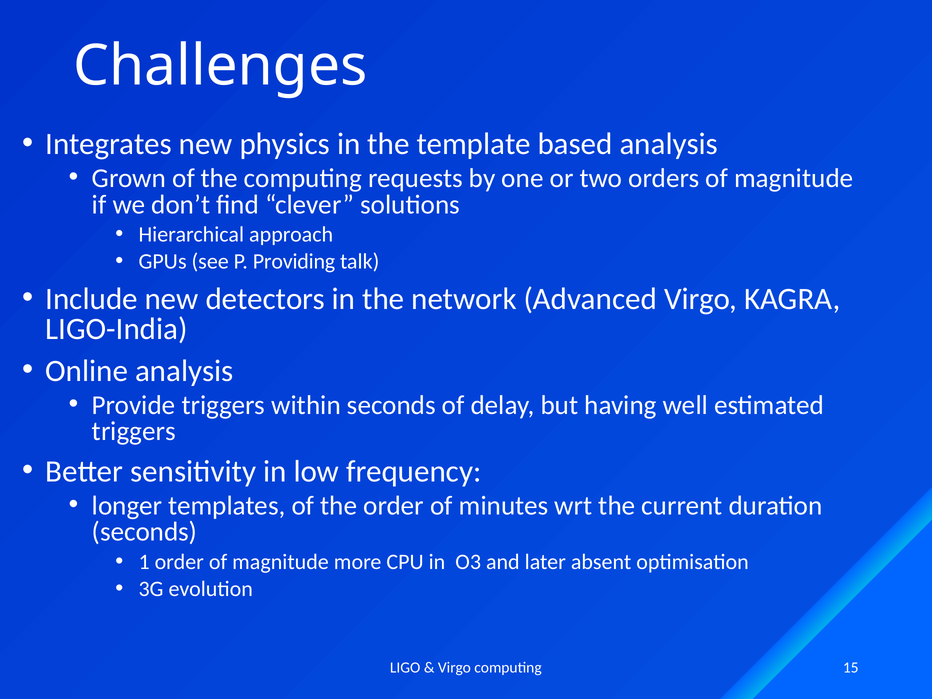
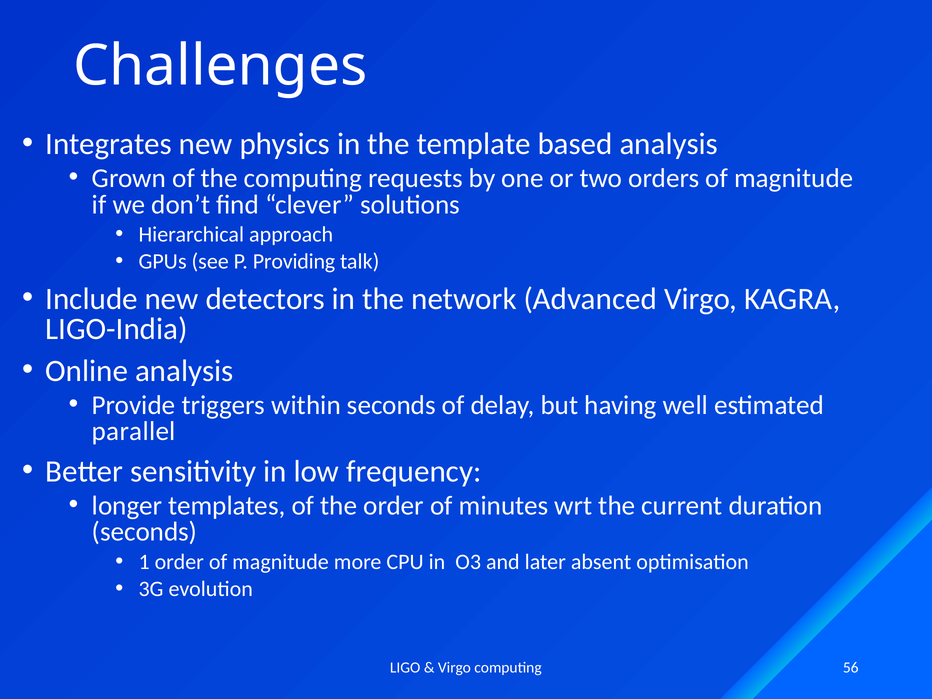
triggers at (134, 431): triggers -> parallel
15: 15 -> 56
